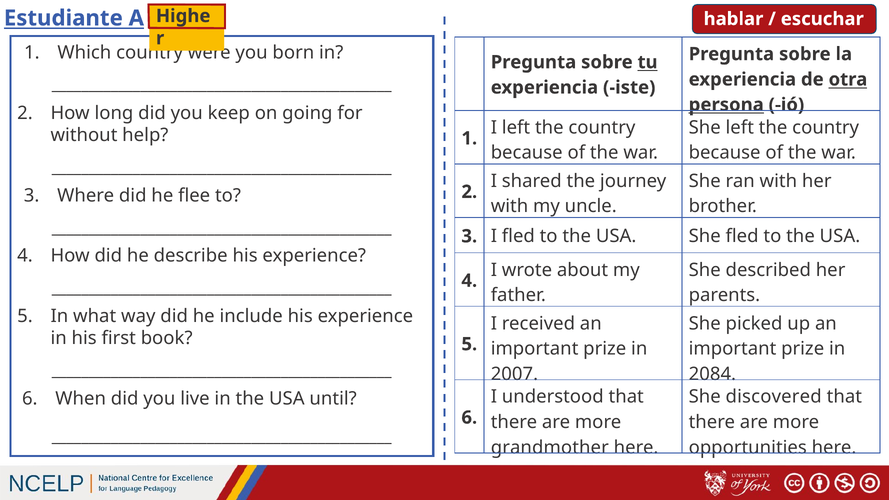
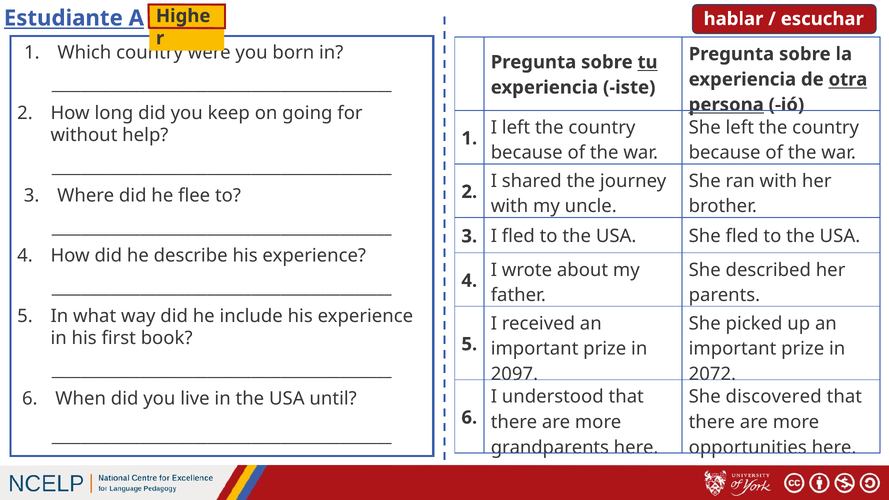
2007: 2007 -> 2097
2084: 2084 -> 2072
grandmother: grandmother -> grandparents
